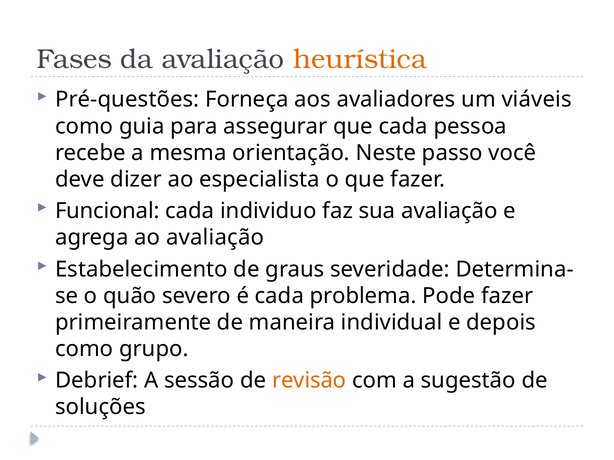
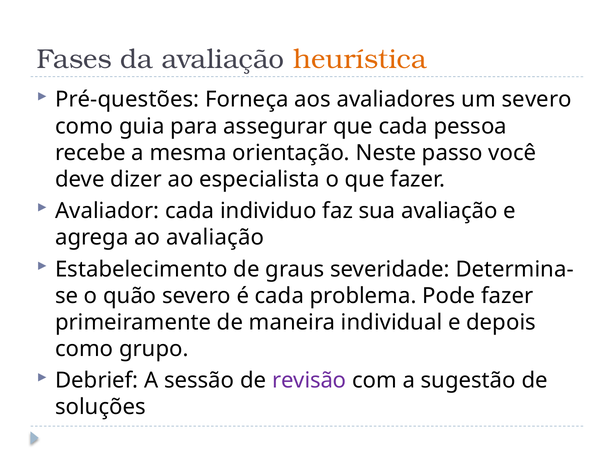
um viáveis: viáveis -> severo
Funcional: Funcional -> Avaliador
revisão colour: orange -> purple
